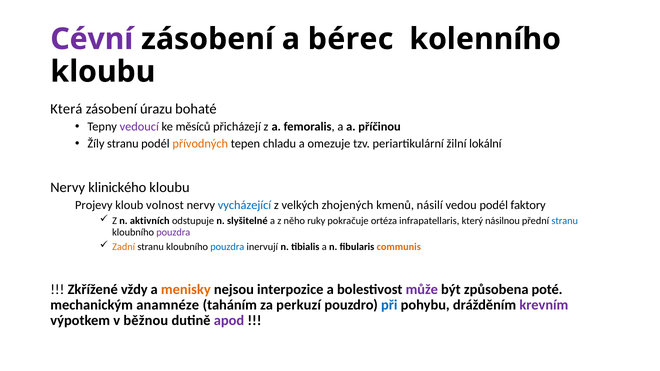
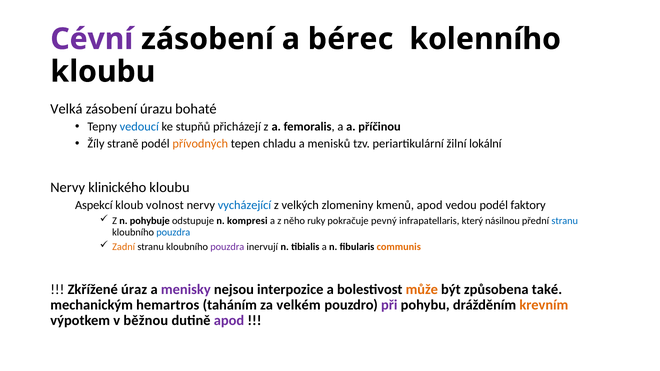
Která: Která -> Velká
vedoucí colour: purple -> blue
měsíců: měsíců -> stupňů
Žíly stranu: stranu -> straně
omezuje: omezuje -> menisků
Projevy: Projevy -> Aspekcí
zhojených: zhojených -> zlomeniny
kmenů násilí: násilí -> apod
aktivních: aktivních -> pohybuje
slyšitelné: slyšitelné -> kompresi
ortéza: ortéza -> pevný
pouzdra at (173, 232) colour: purple -> blue
pouzdra at (227, 247) colour: blue -> purple
vždy: vždy -> úraz
menisky colour: orange -> purple
může colour: purple -> orange
poté: poté -> také
anamnéze: anamnéze -> hemartros
perkuzí: perkuzí -> velkém
při colour: blue -> purple
krevním colour: purple -> orange
